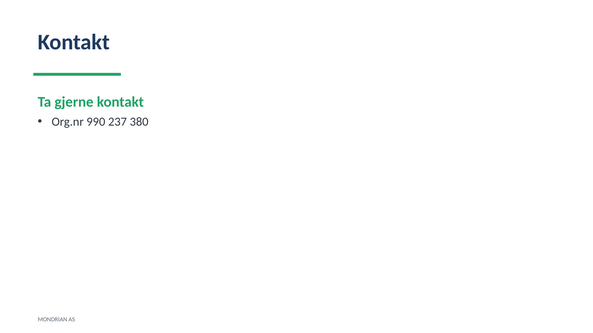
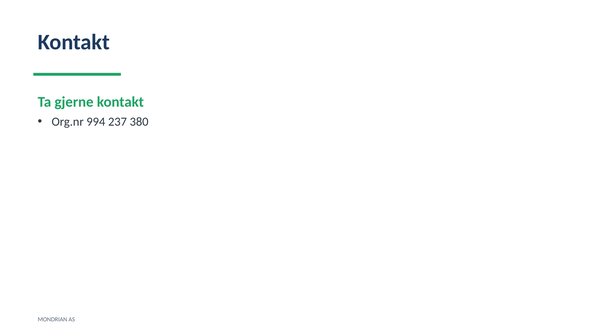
990: 990 -> 994
